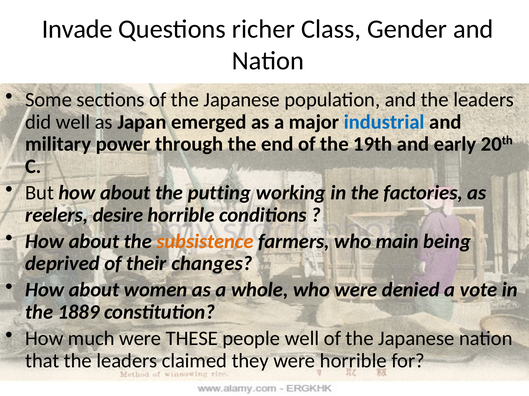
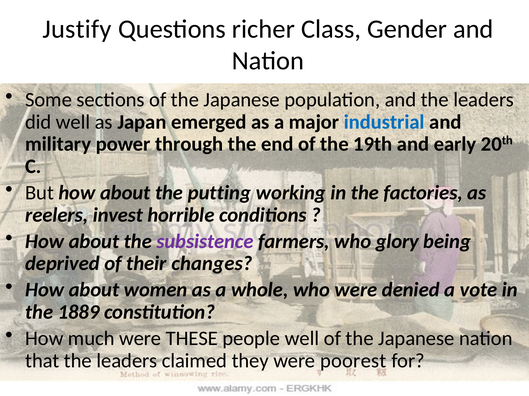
Invade: Invade -> Justify
desire: desire -> invest
subsistence colour: orange -> purple
main: main -> glory
were horrible: horrible -> poorest
